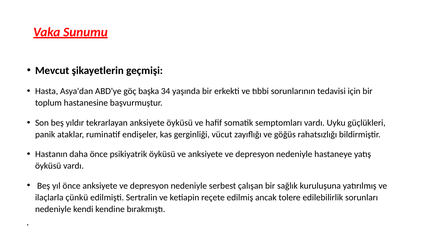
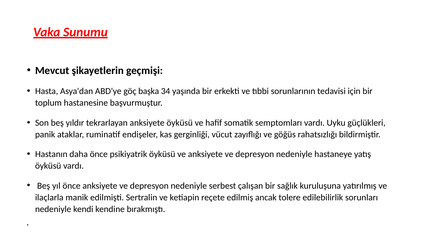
çünkü: çünkü -> manik
